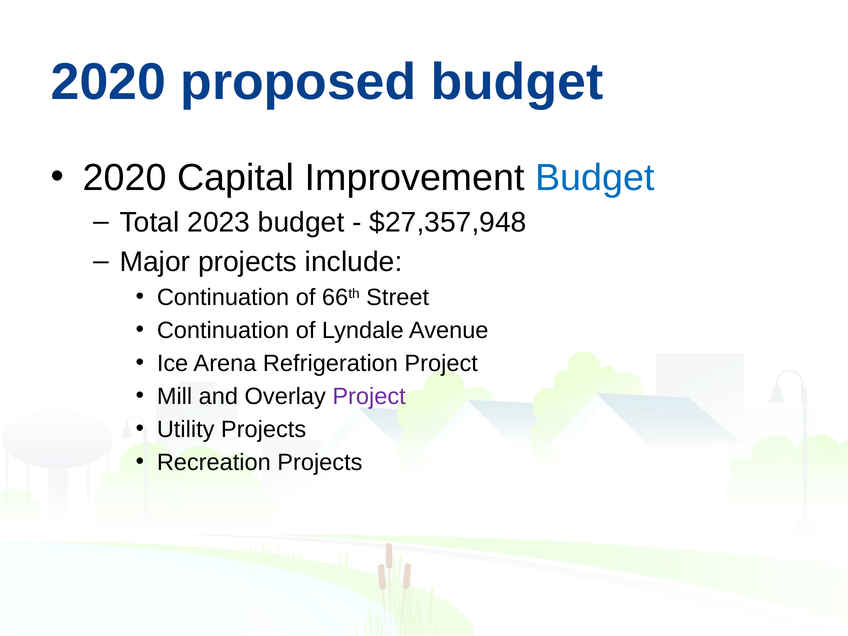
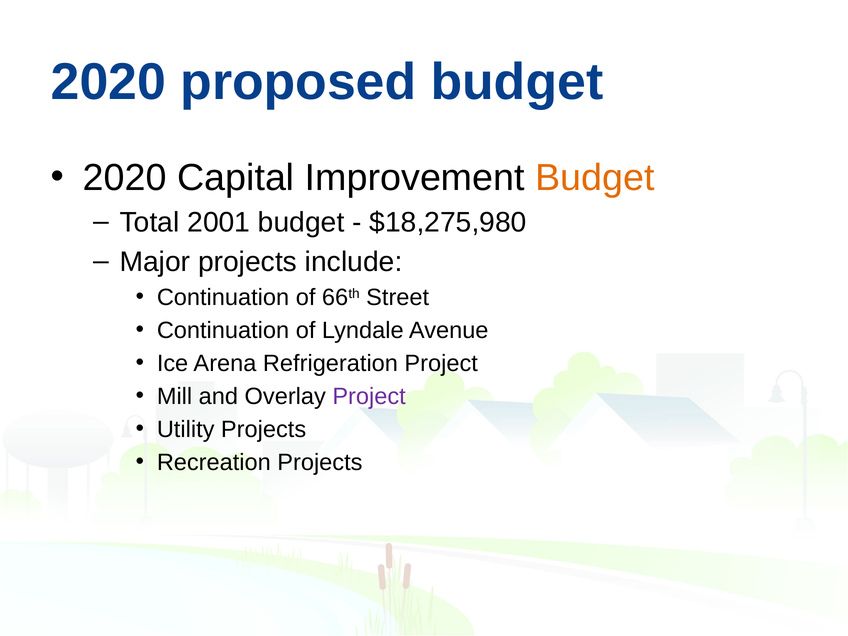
Budget at (595, 178) colour: blue -> orange
2023: 2023 -> 2001
$27,357,948: $27,357,948 -> $18,275,980
